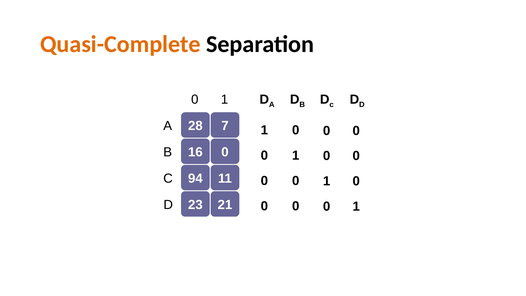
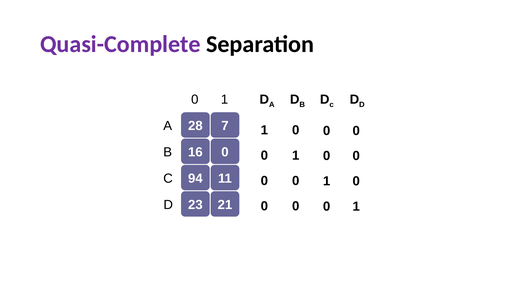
Quasi-Complete colour: orange -> purple
